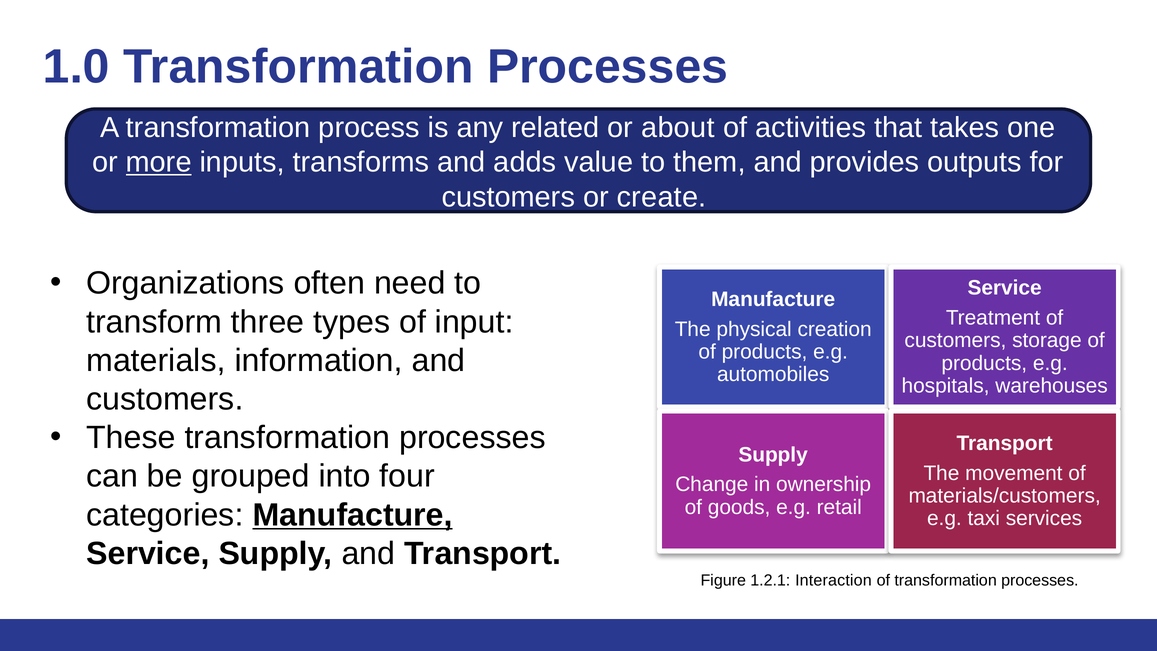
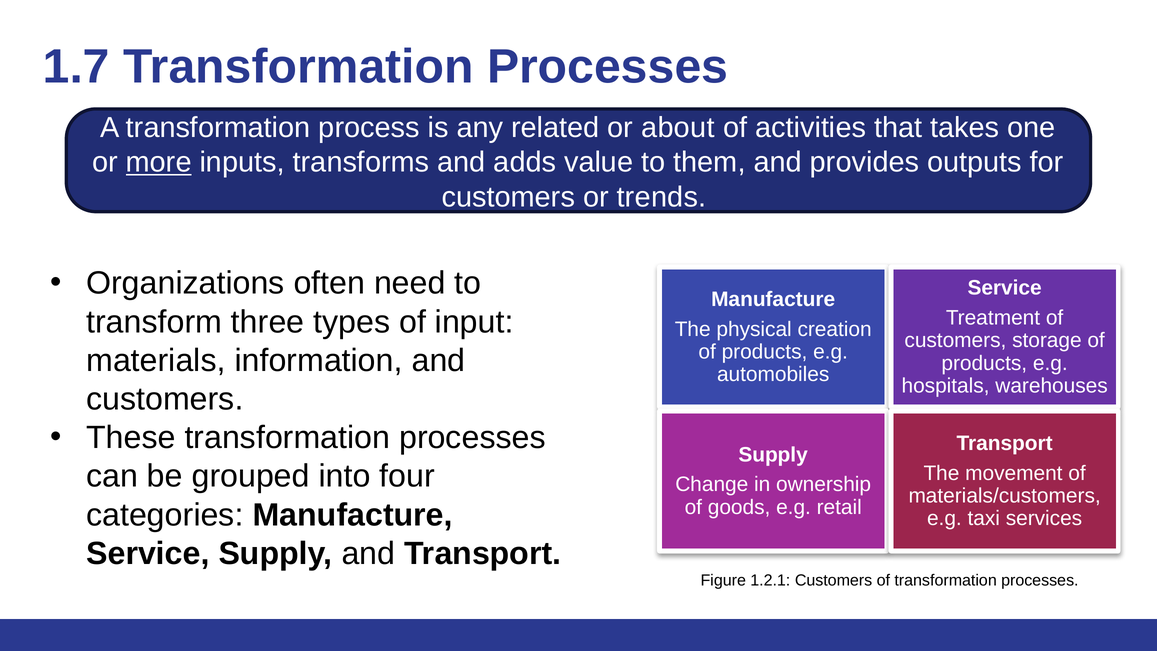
1.0: 1.0 -> 1.7
create: create -> trends
Manufacture at (353, 515) underline: present -> none
1.2.1 Interaction: Interaction -> Customers
